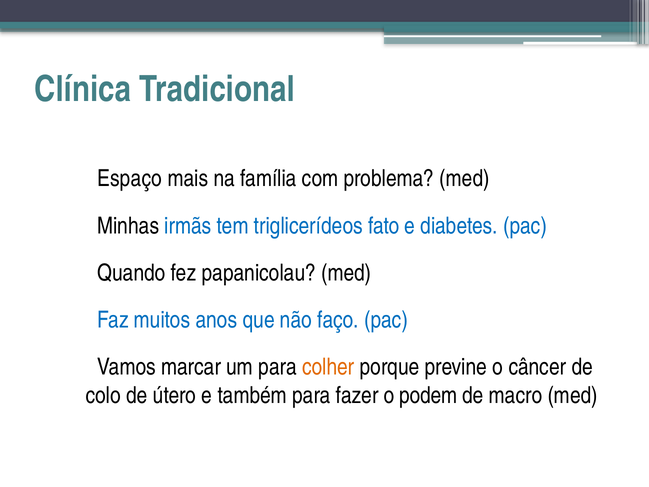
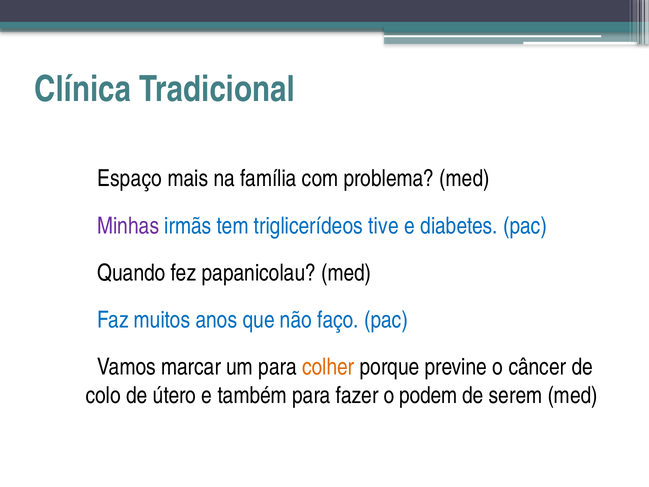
Minhas colour: black -> purple
fato: fato -> tive
macro: macro -> serem
